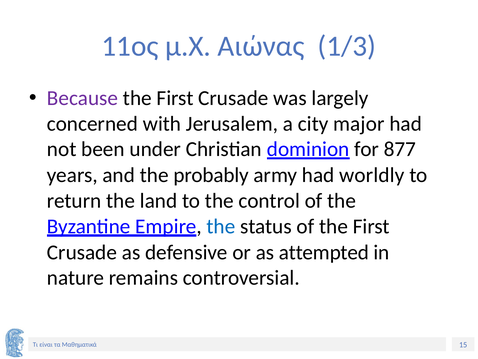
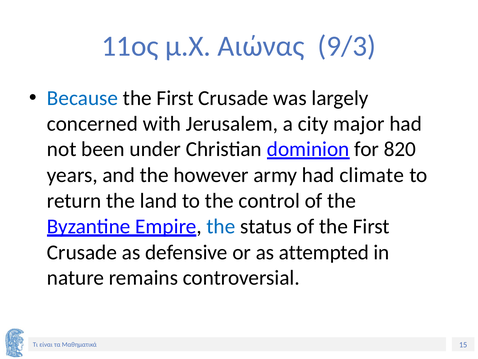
1/3: 1/3 -> 9/3
Because colour: purple -> blue
877: 877 -> 820
probably: probably -> however
worldly: worldly -> climate
